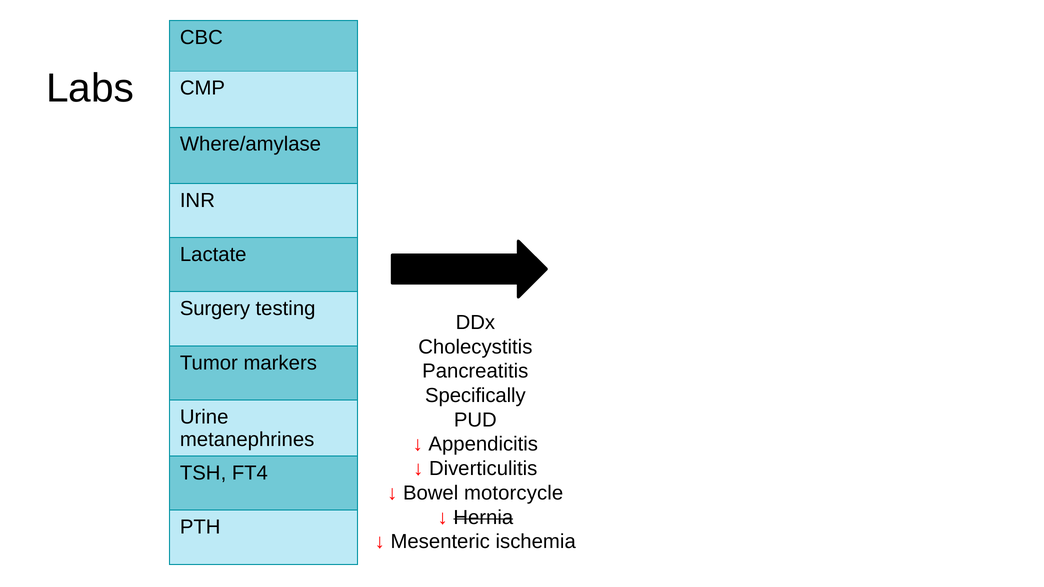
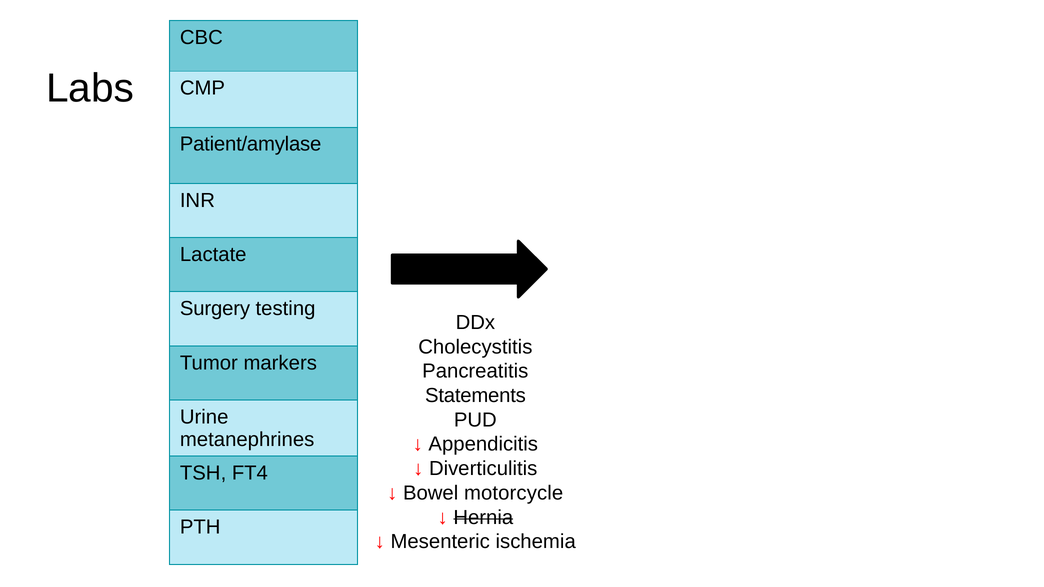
Where/amylase: Where/amylase -> Patient/amylase
Specifically: Specifically -> Statements
